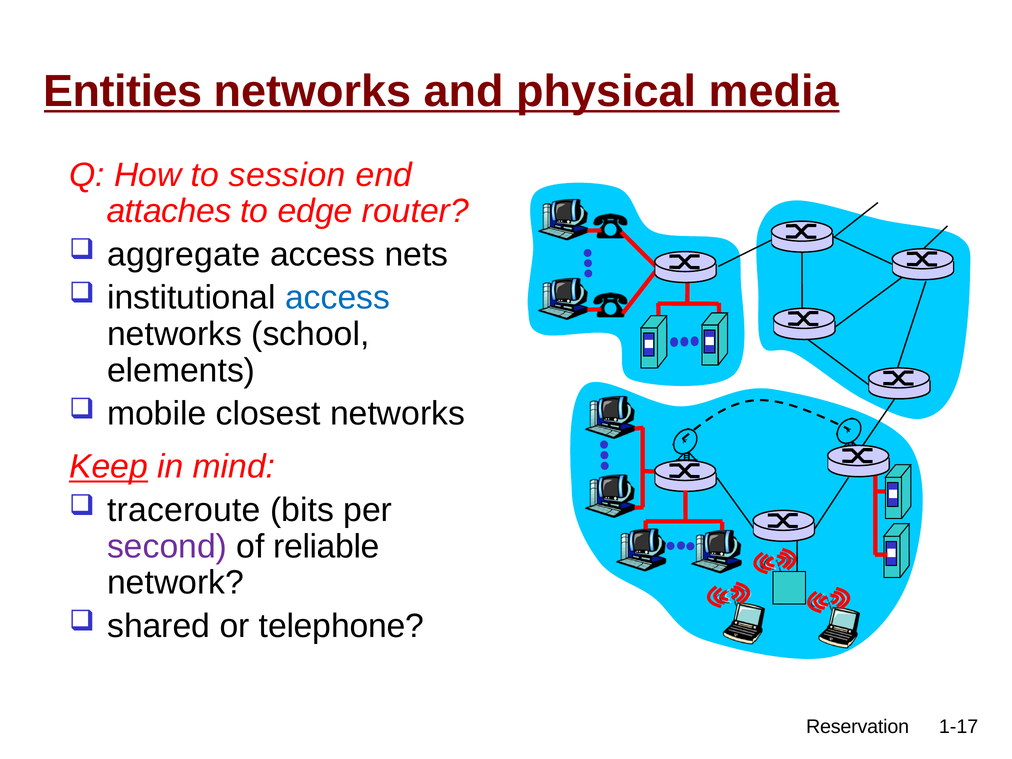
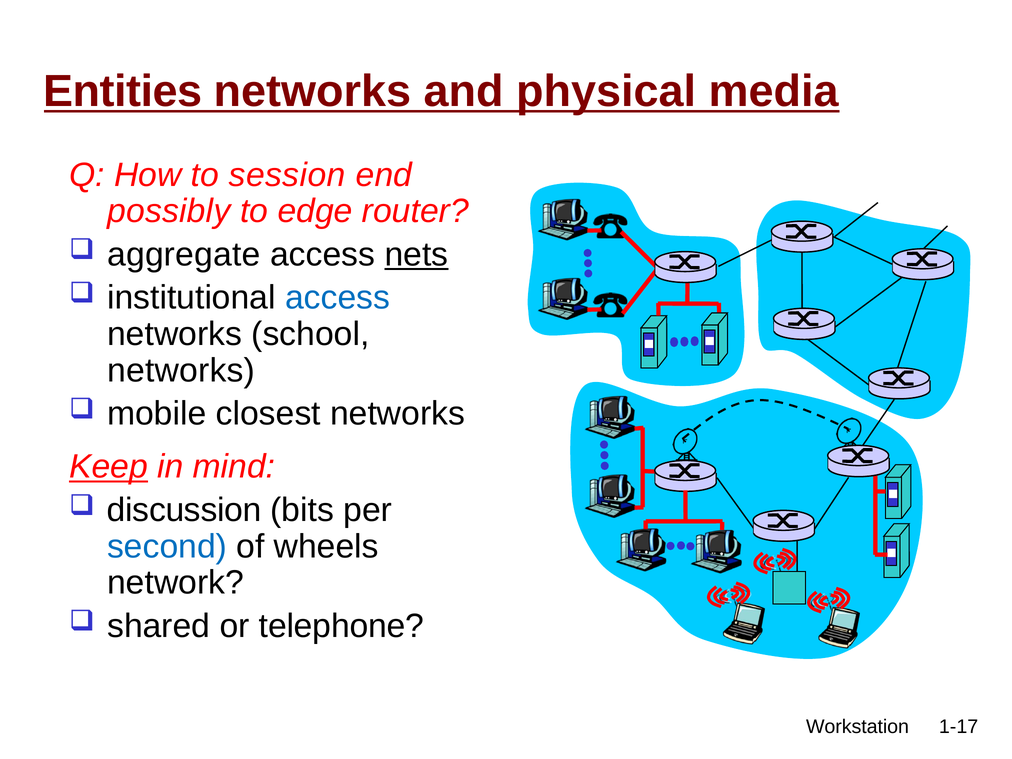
attaches: attaches -> possibly
nets underline: none -> present
elements at (181, 370): elements -> networks
traceroute: traceroute -> discussion
second colour: purple -> blue
reliable: reliable -> wheels
Reservation: Reservation -> Workstation
